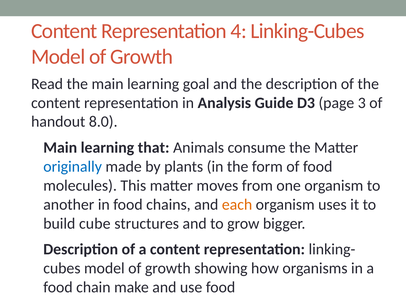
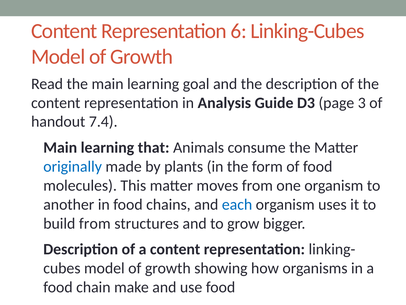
4: 4 -> 6
8.0: 8.0 -> 7.4
each colour: orange -> blue
build cube: cube -> from
